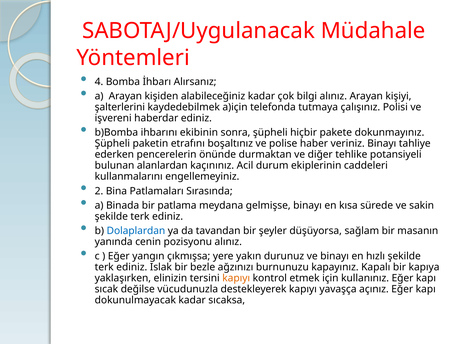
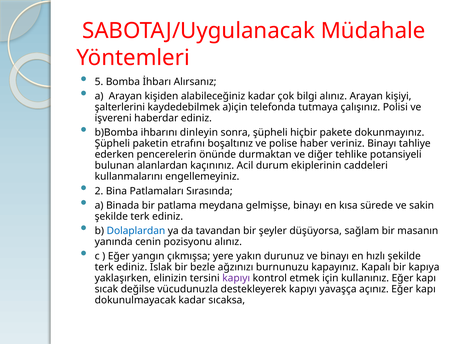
4: 4 -> 5
ekibinin: ekibinin -> dinleyin
kapıyı at (236, 278) colour: orange -> purple
